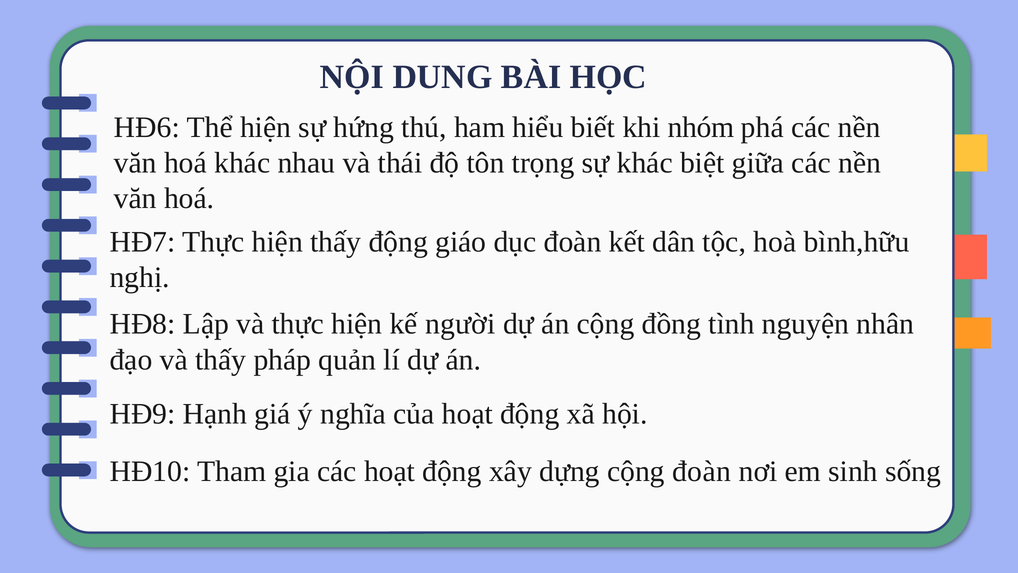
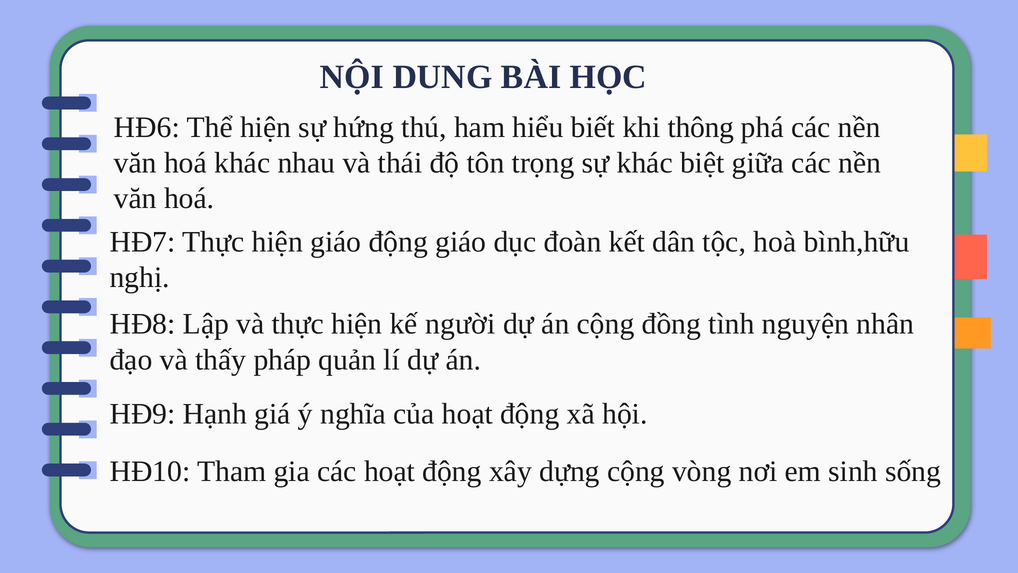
nhóm: nhóm -> thông
hiện thấy: thấy -> giáo
cộng đoàn: đoàn -> vòng
